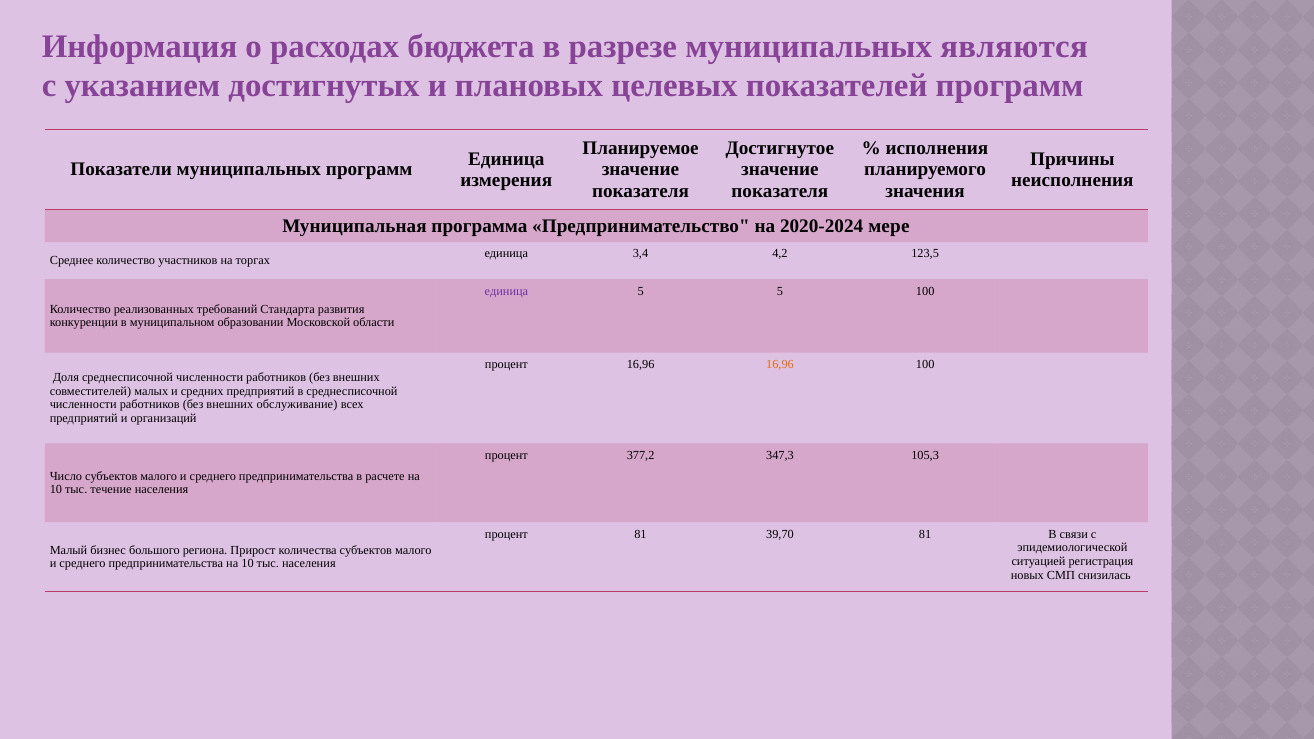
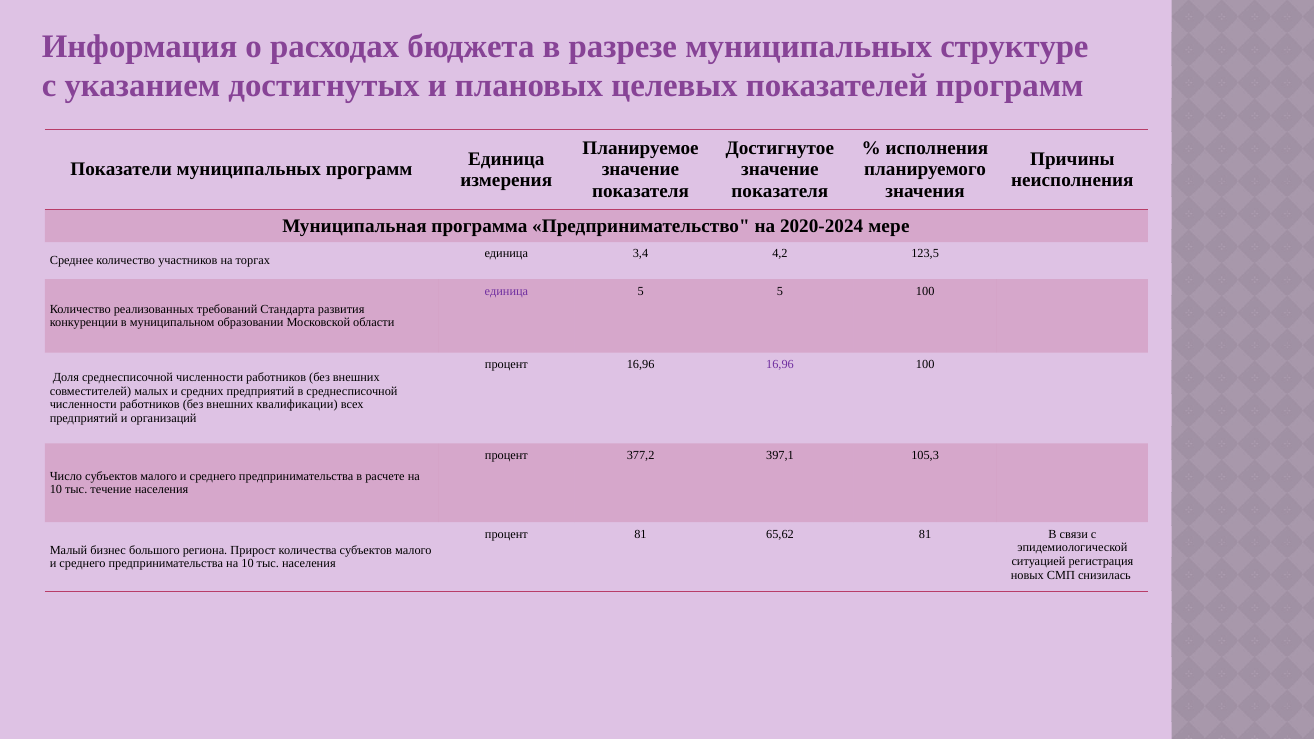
являются: являются -> структуре
16,96 at (780, 365) colour: orange -> purple
обслуживание: обслуживание -> квалификации
347,3: 347,3 -> 397,1
39,70: 39,70 -> 65,62
